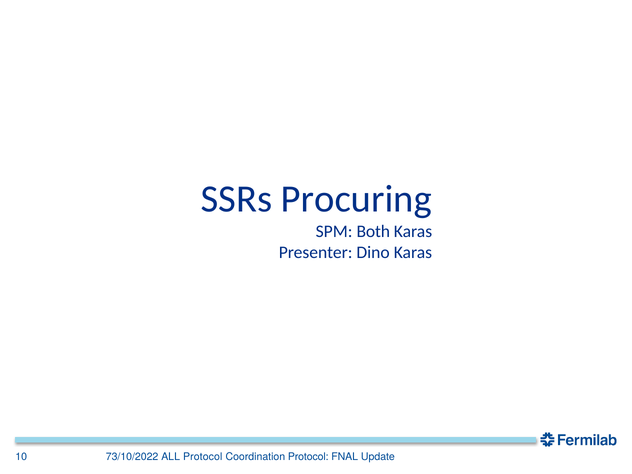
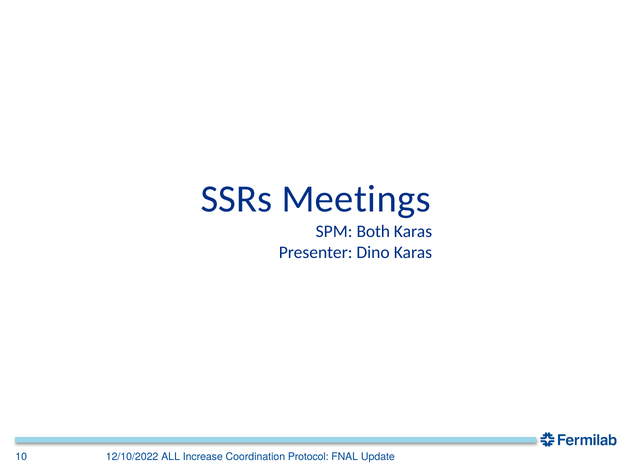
Procuring: Procuring -> Meetings
73/10/2022: 73/10/2022 -> 12/10/2022
ALL Protocol: Protocol -> Increase
